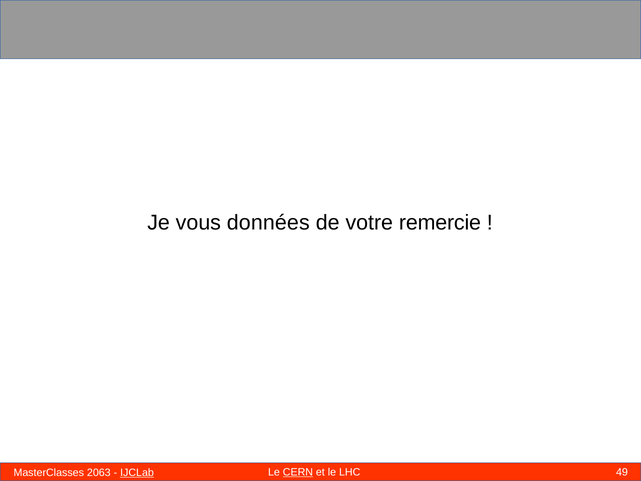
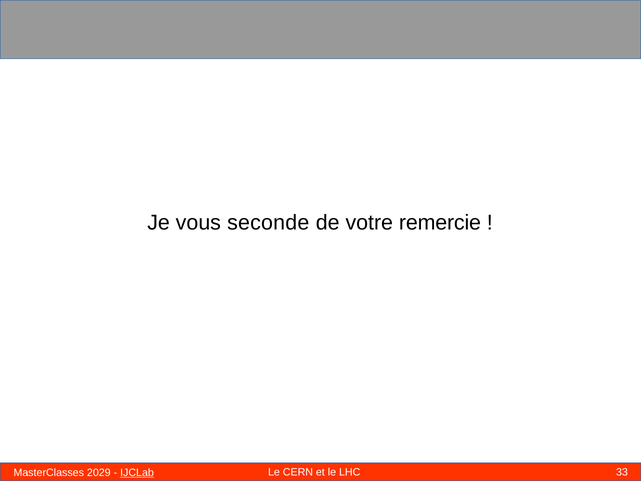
données: données -> seconde
2063: 2063 -> 2029
CERN underline: present -> none
49: 49 -> 33
